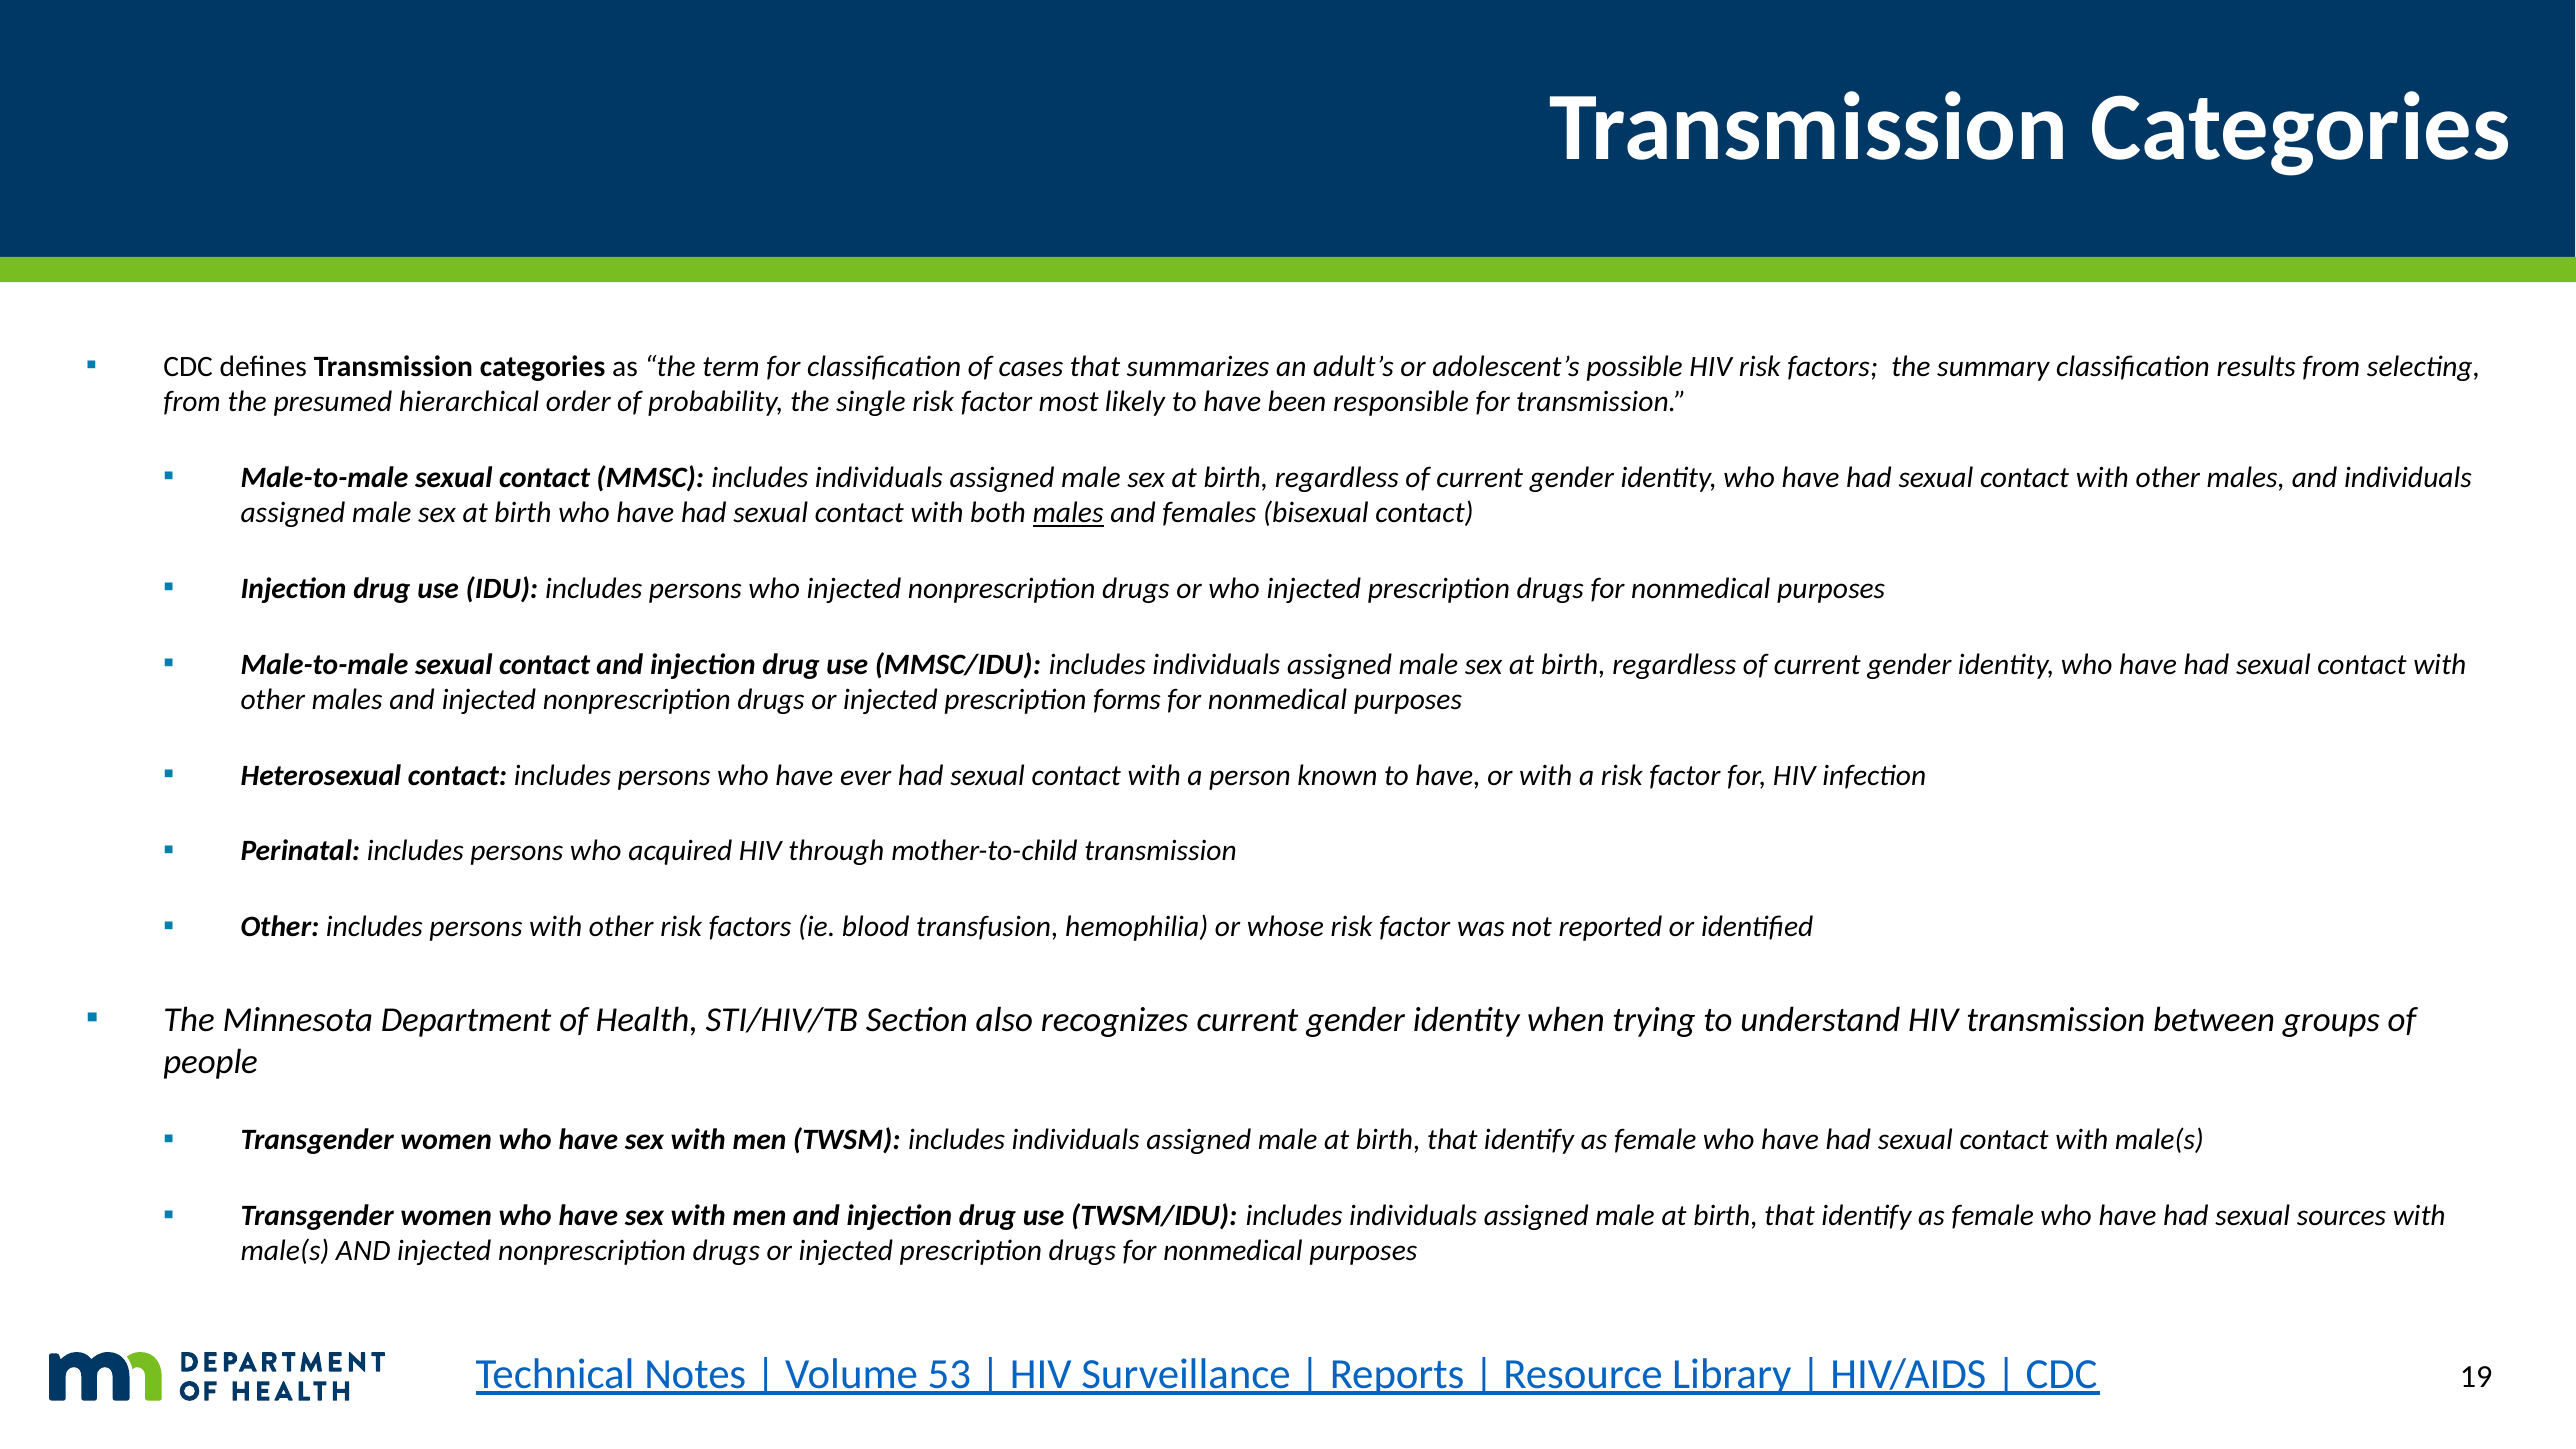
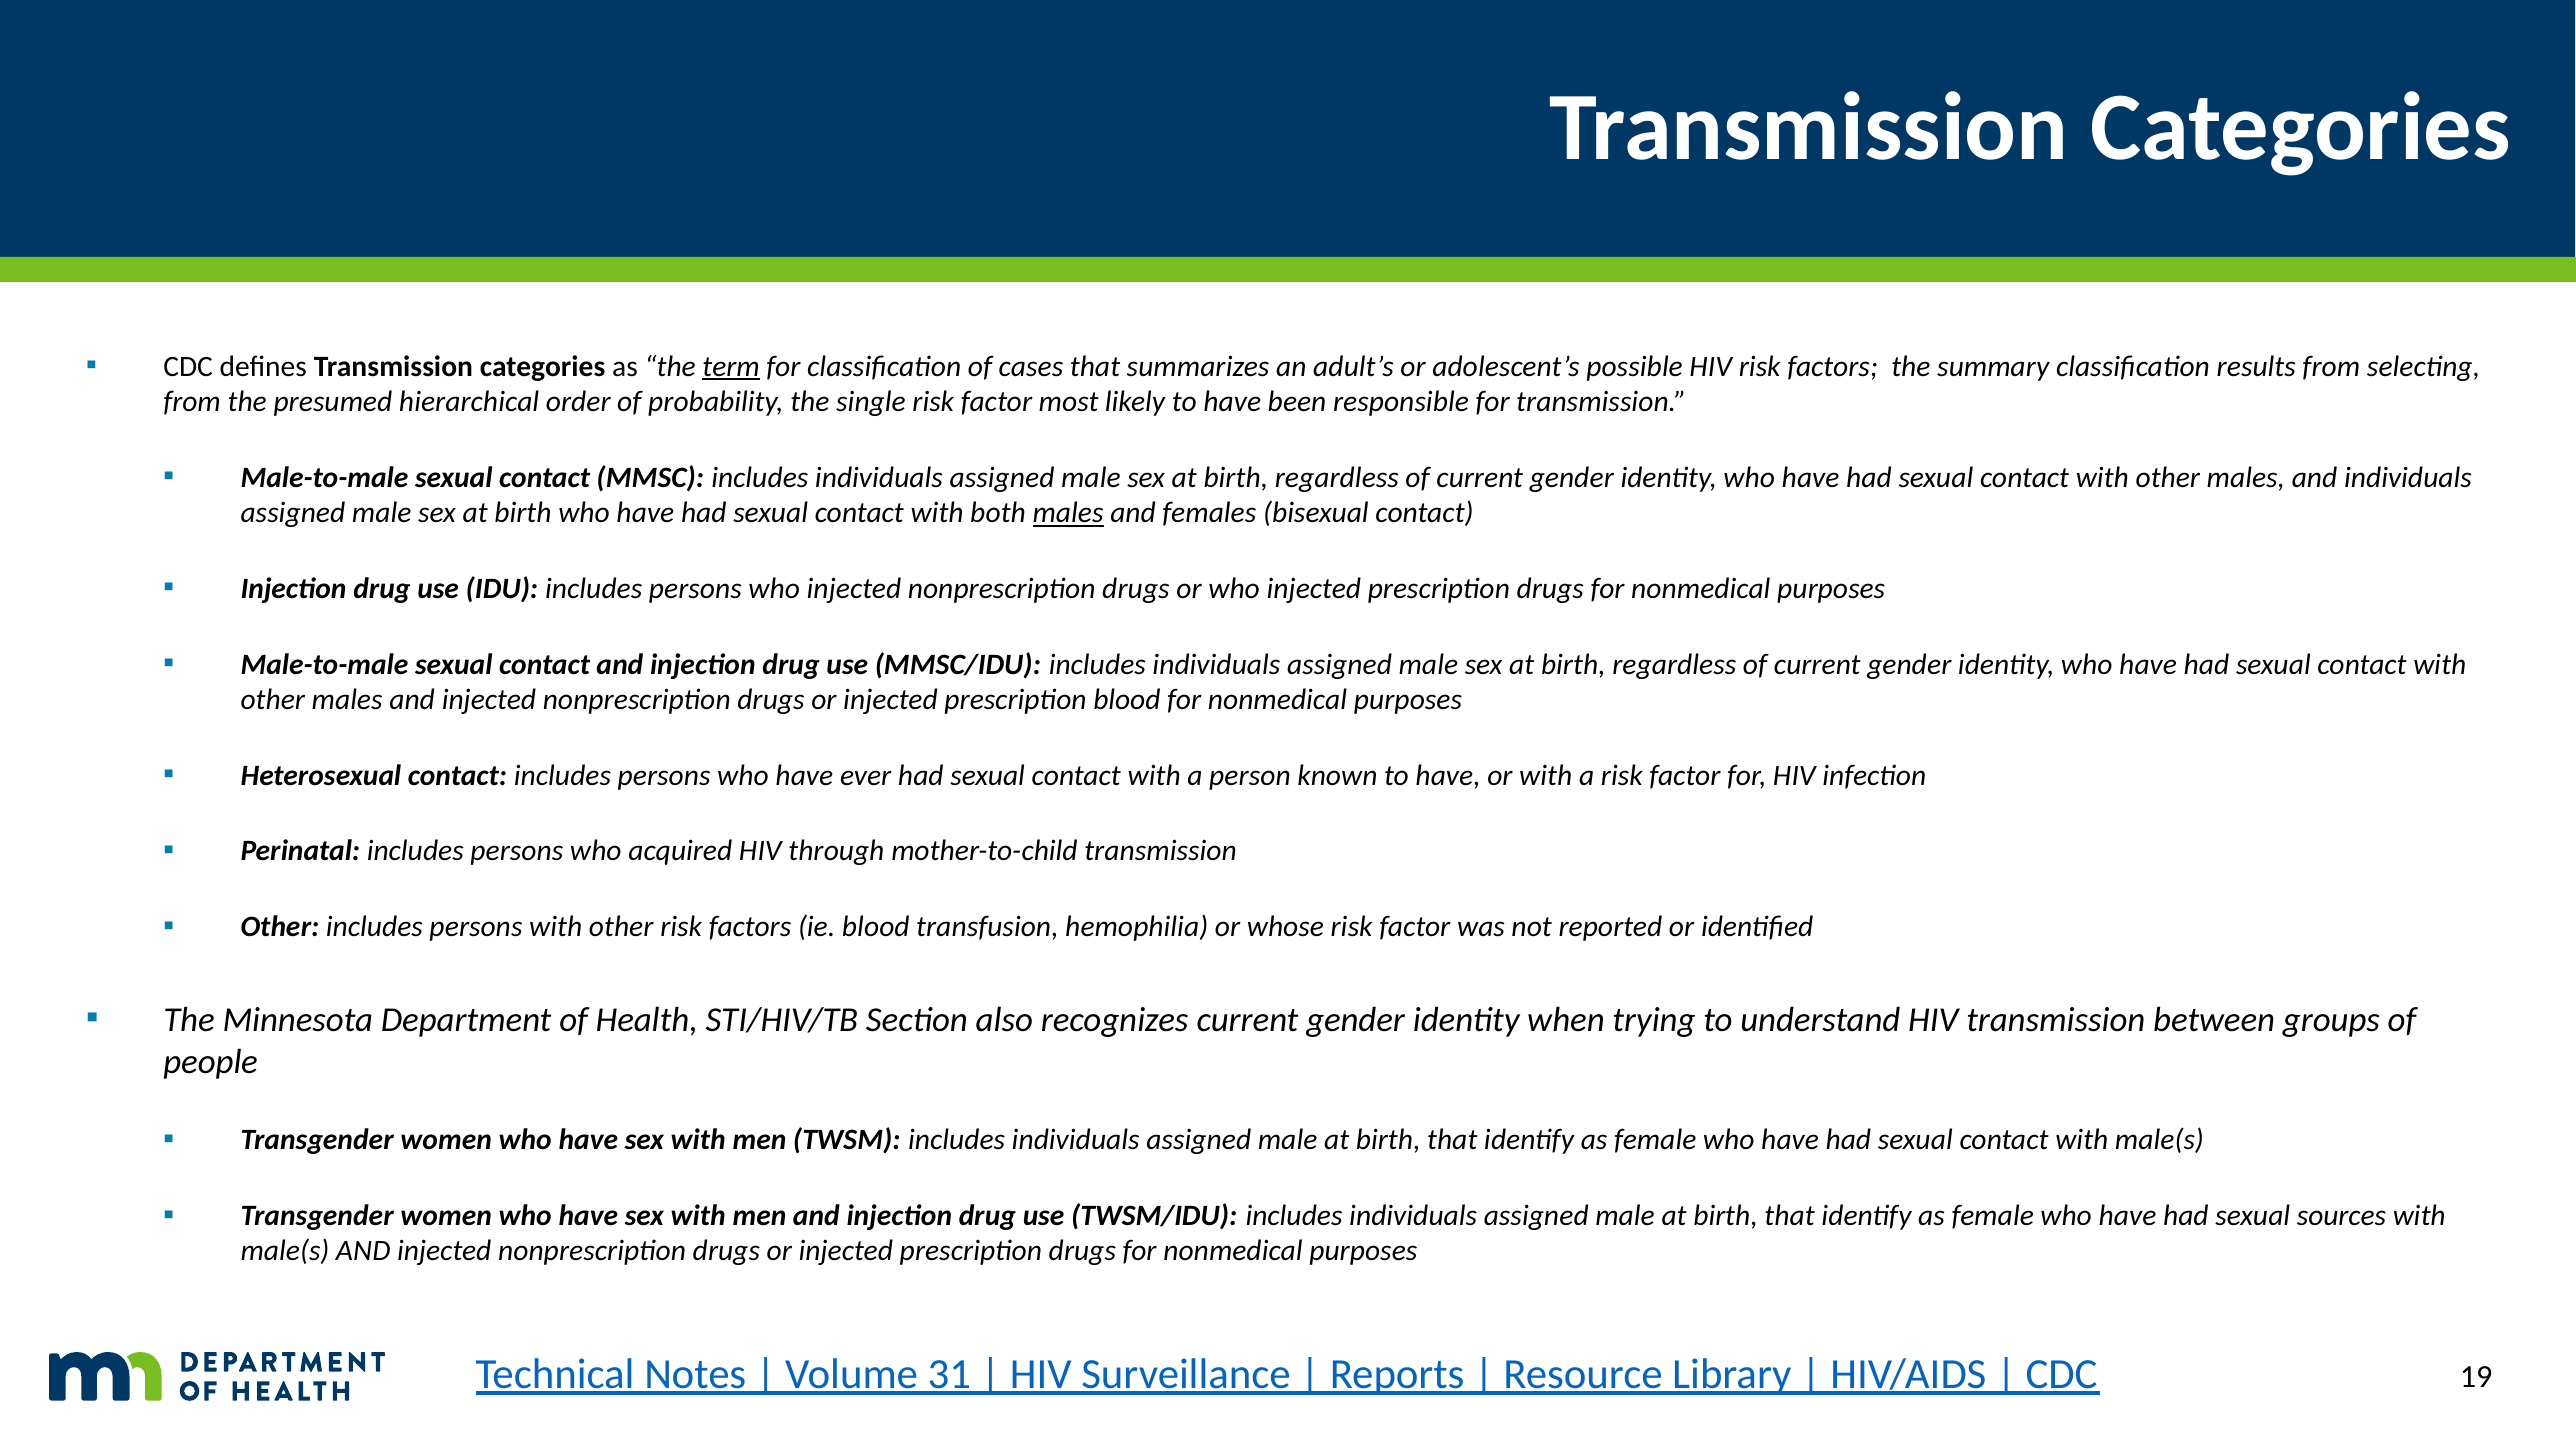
term underline: none -> present
prescription forms: forms -> blood
53: 53 -> 31
